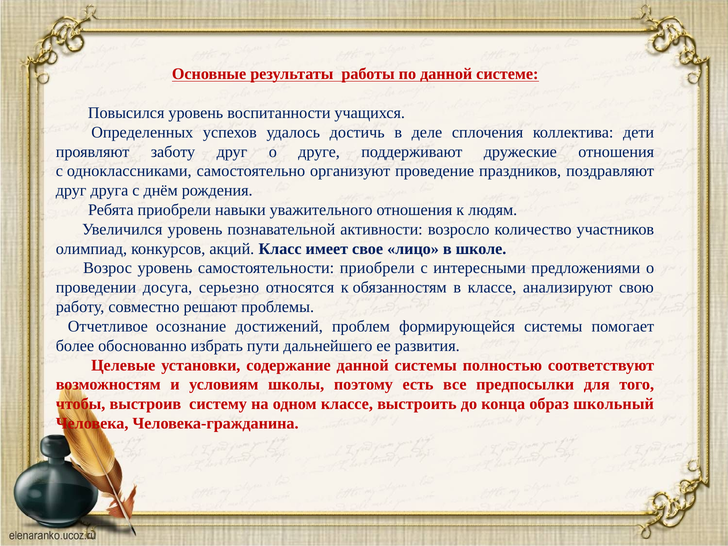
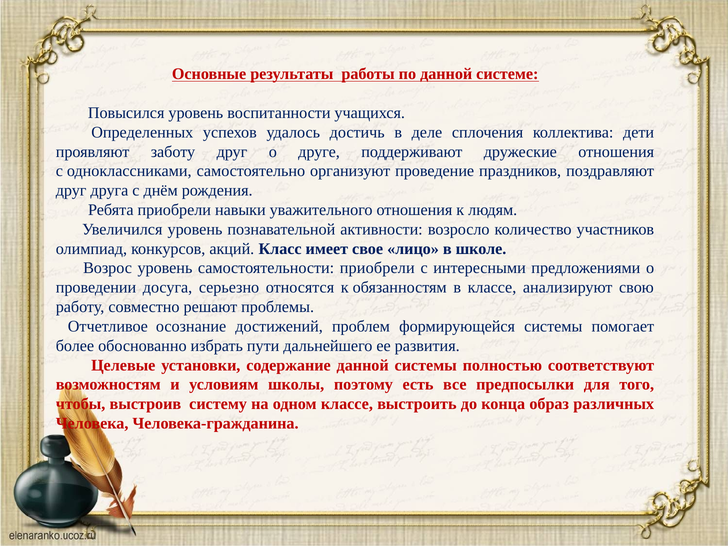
школьный: школьный -> различных
